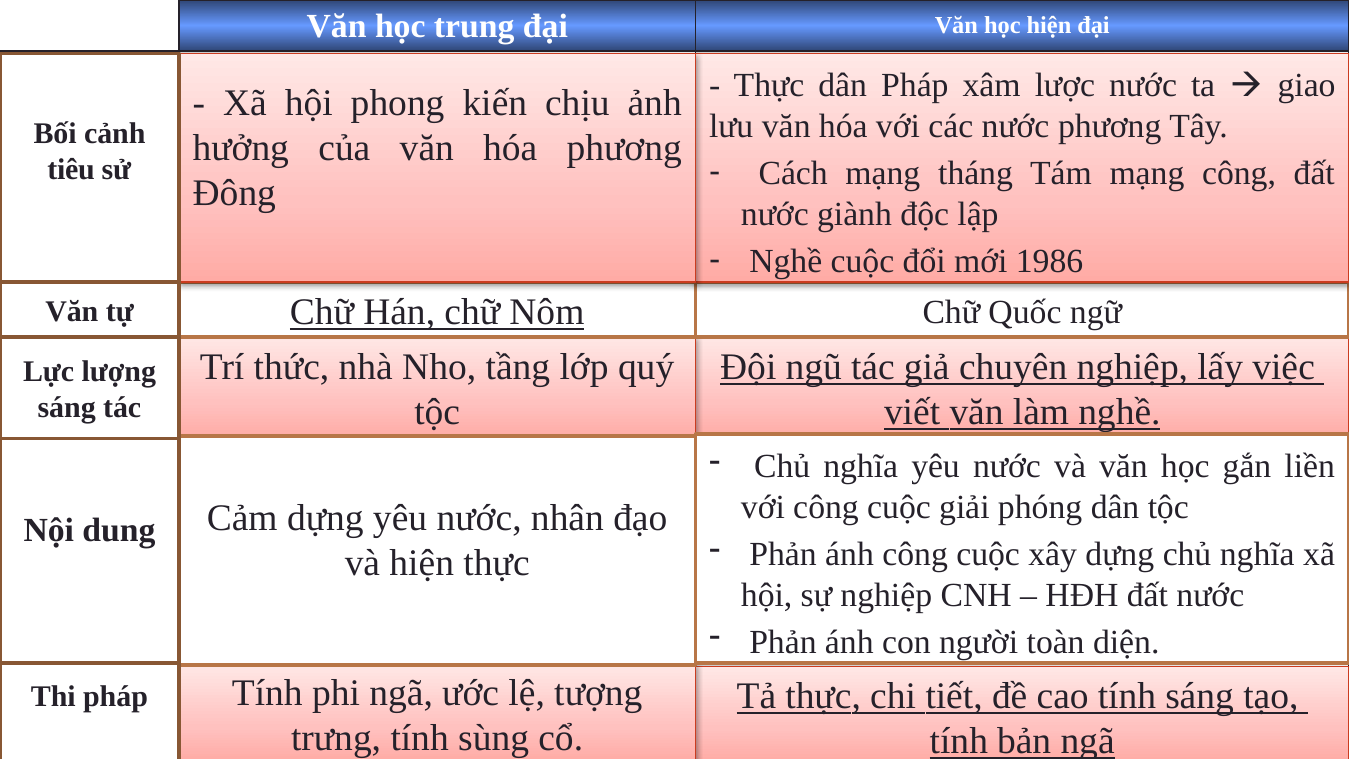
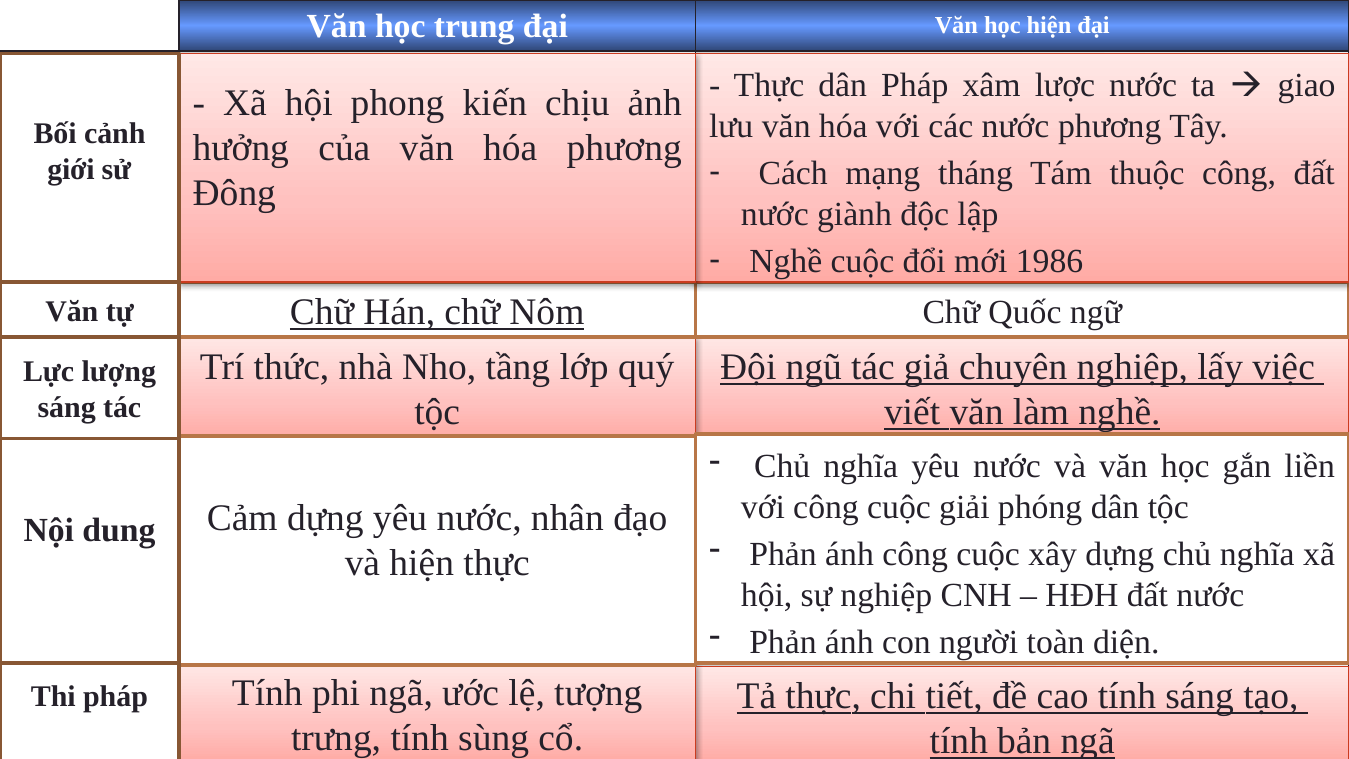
tiêu: tiêu -> giới
Tám mạng: mạng -> thuộc
